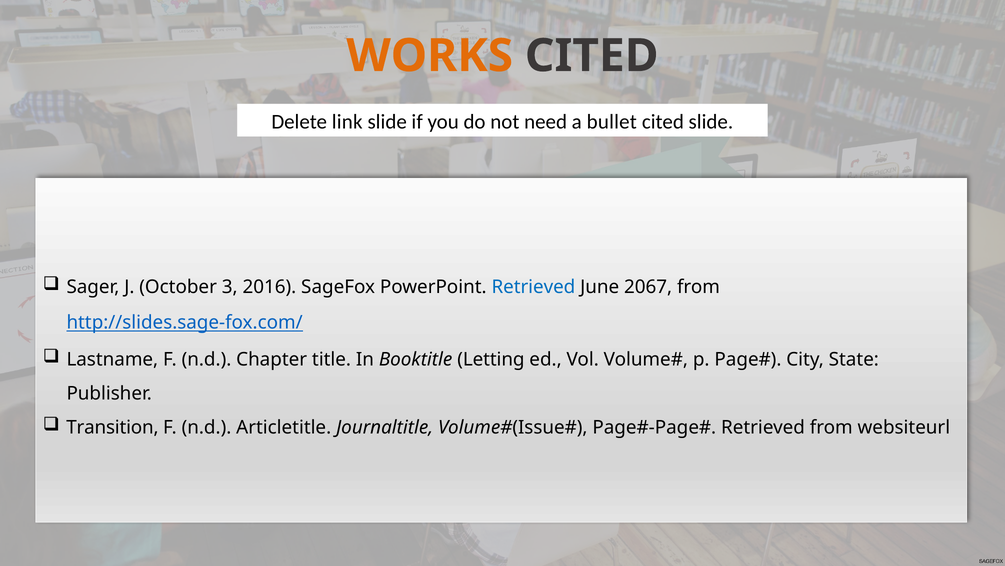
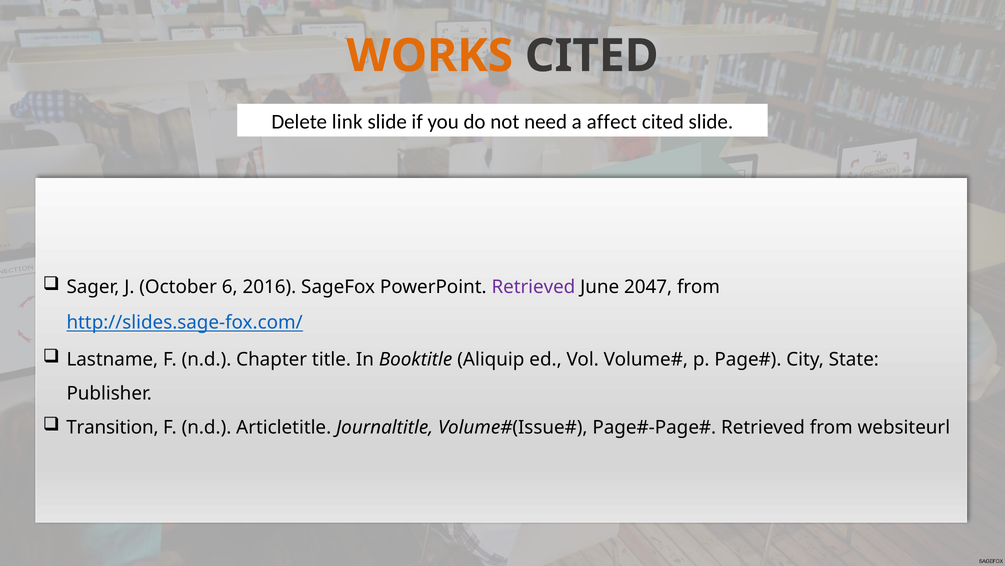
bullet: bullet -> affect
3: 3 -> 6
Retrieved at (533, 287) colour: blue -> purple
2067: 2067 -> 2047
Letting: Letting -> Aliquip
